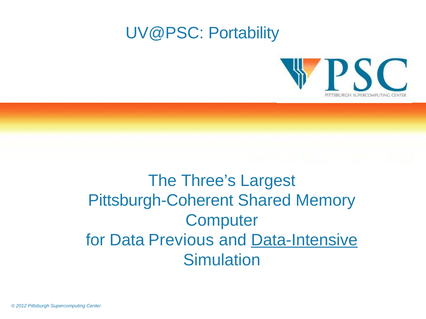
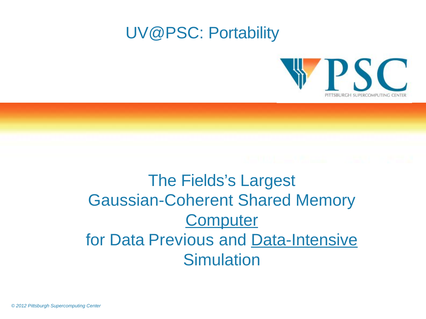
Three’s: Three’s -> Fields’s
Pittsburgh-Coherent: Pittsburgh-Coherent -> Gaussian-Coherent
Computer underline: none -> present
